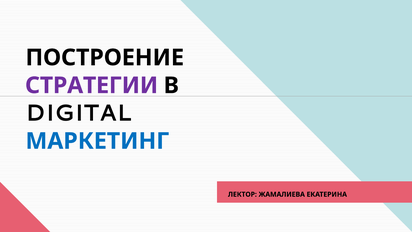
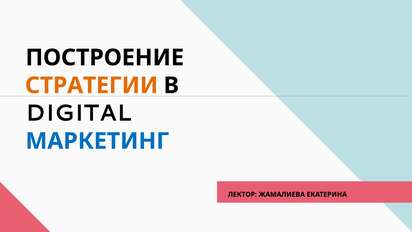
СТРАТЕГИИ colour: purple -> orange
